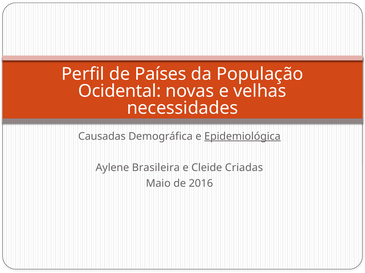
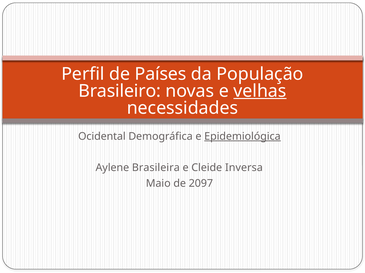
Ocidental: Ocidental -> Brasileiro
velhas underline: none -> present
Causadas: Causadas -> Ocidental
Criadas: Criadas -> Inversa
2016: 2016 -> 2097
